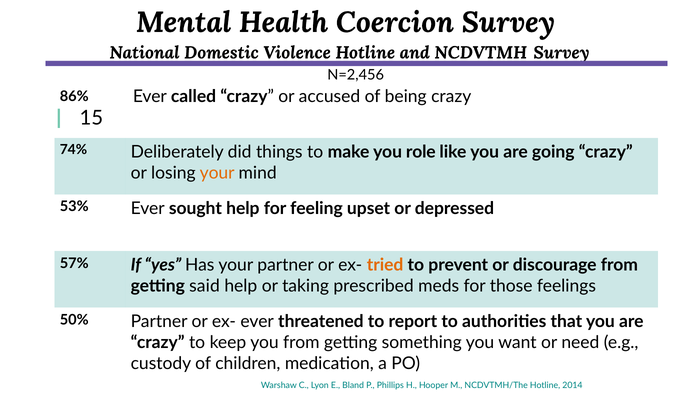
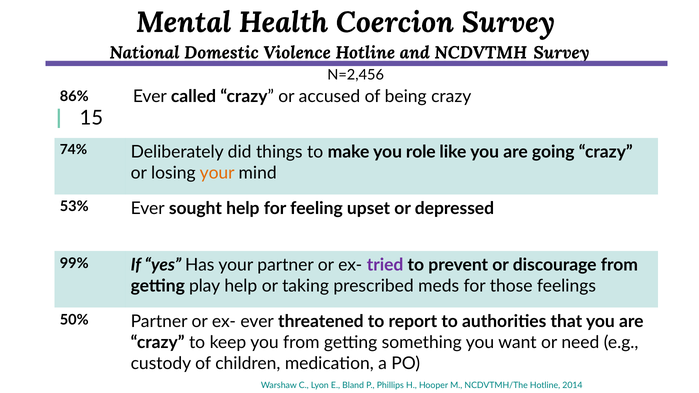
57%: 57% -> 99%
tried colour: orange -> purple
said: said -> play
